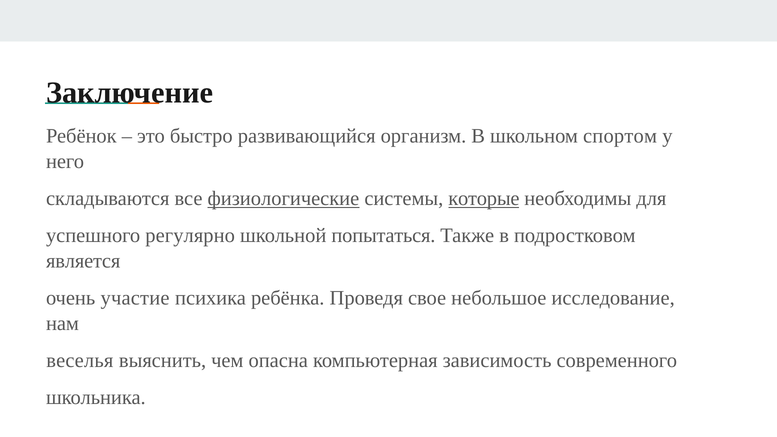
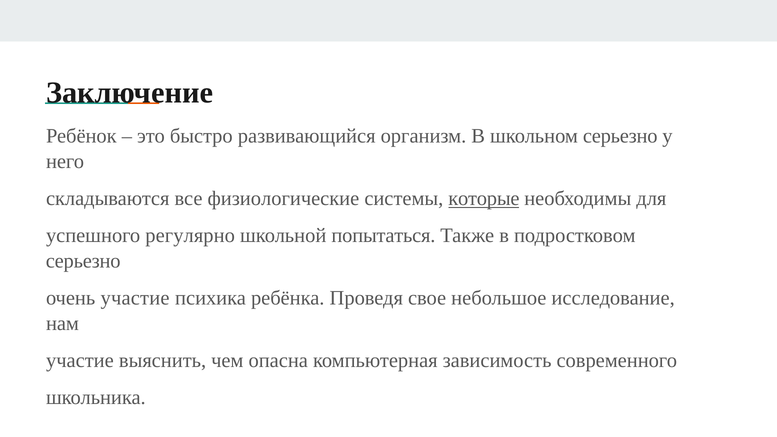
школьном спортом: спортом -> серьезно
физиологические underline: present -> none
является at (83, 261): является -> серьезно
веселья at (80, 361): веселья -> участие
